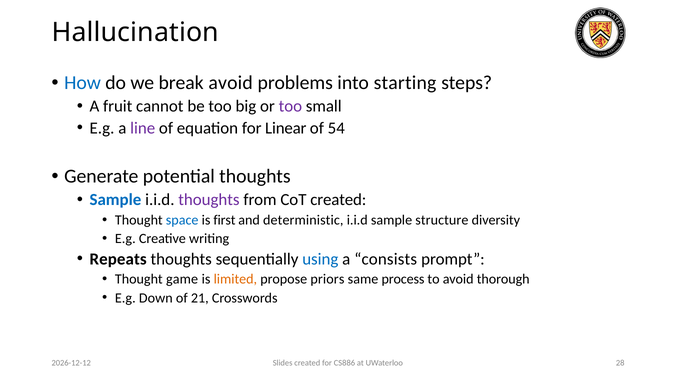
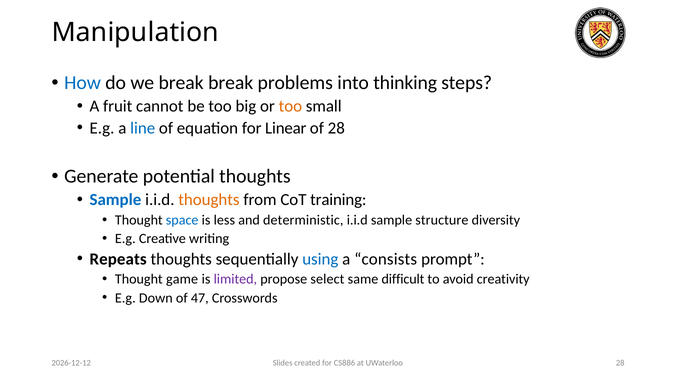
Hallucination: Hallucination -> Manipulation
break avoid: avoid -> break
starting: starting -> thinking
too at (290, 106) colour: purple -> orange
line colour: purple -> blue
of 54: 54 -> 28
thoughts at (209, 200) colour: purple -> orange
CoT created: created -> training
first: first -> less
limited colour: orange -> purple
priors: priors -> select
process: process -> difficult
thorough: thorough -> creativity
21: 21 -> 47
